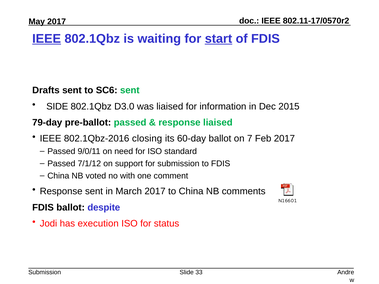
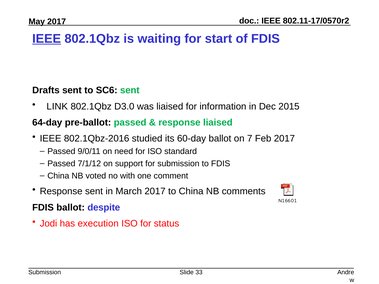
start underline: present -> none
SIDE: SIDE -> LINK
79-day: 79-day -> 64-day
closing: closing -> studied
